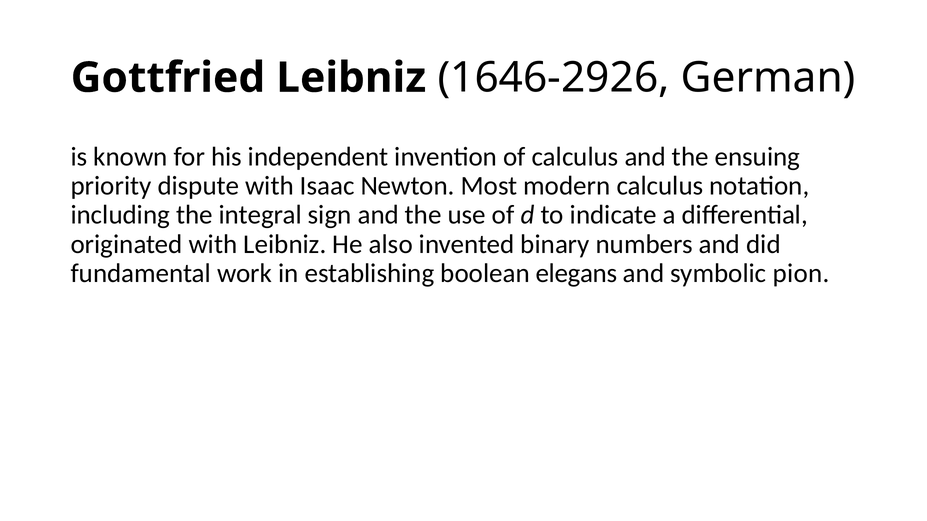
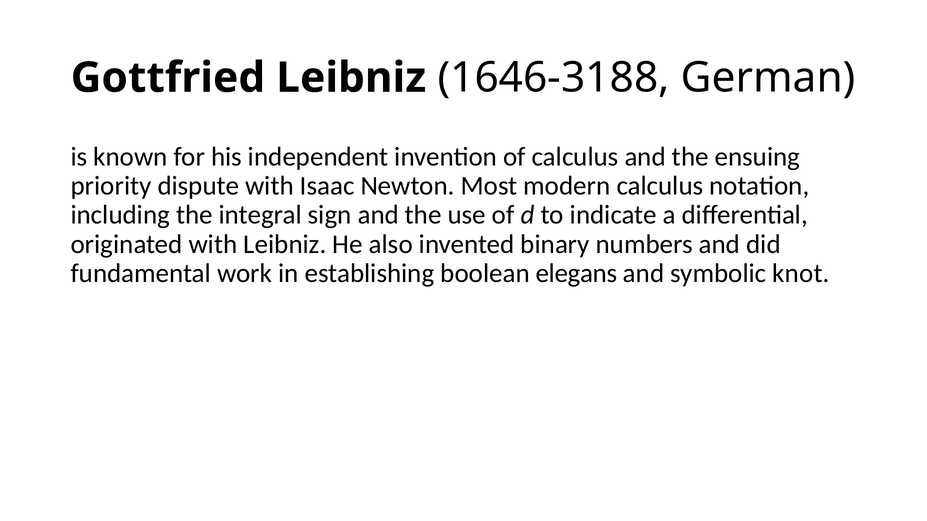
1646-2926: 1646-2926 -> 1646-3188
pion: pion -> knot
